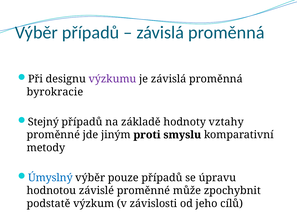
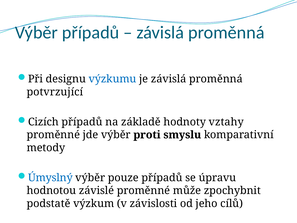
výzkumu colour: purple -> blue
byrokracie: byrokracie -> potvrzující
Stejný: Stejný -> Cizích
jde jiným: jiným -> výběr
